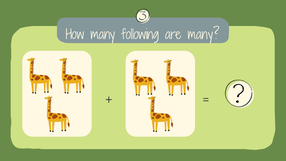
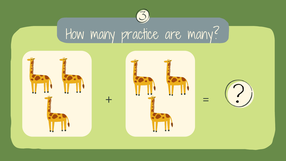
following: following -> practice
